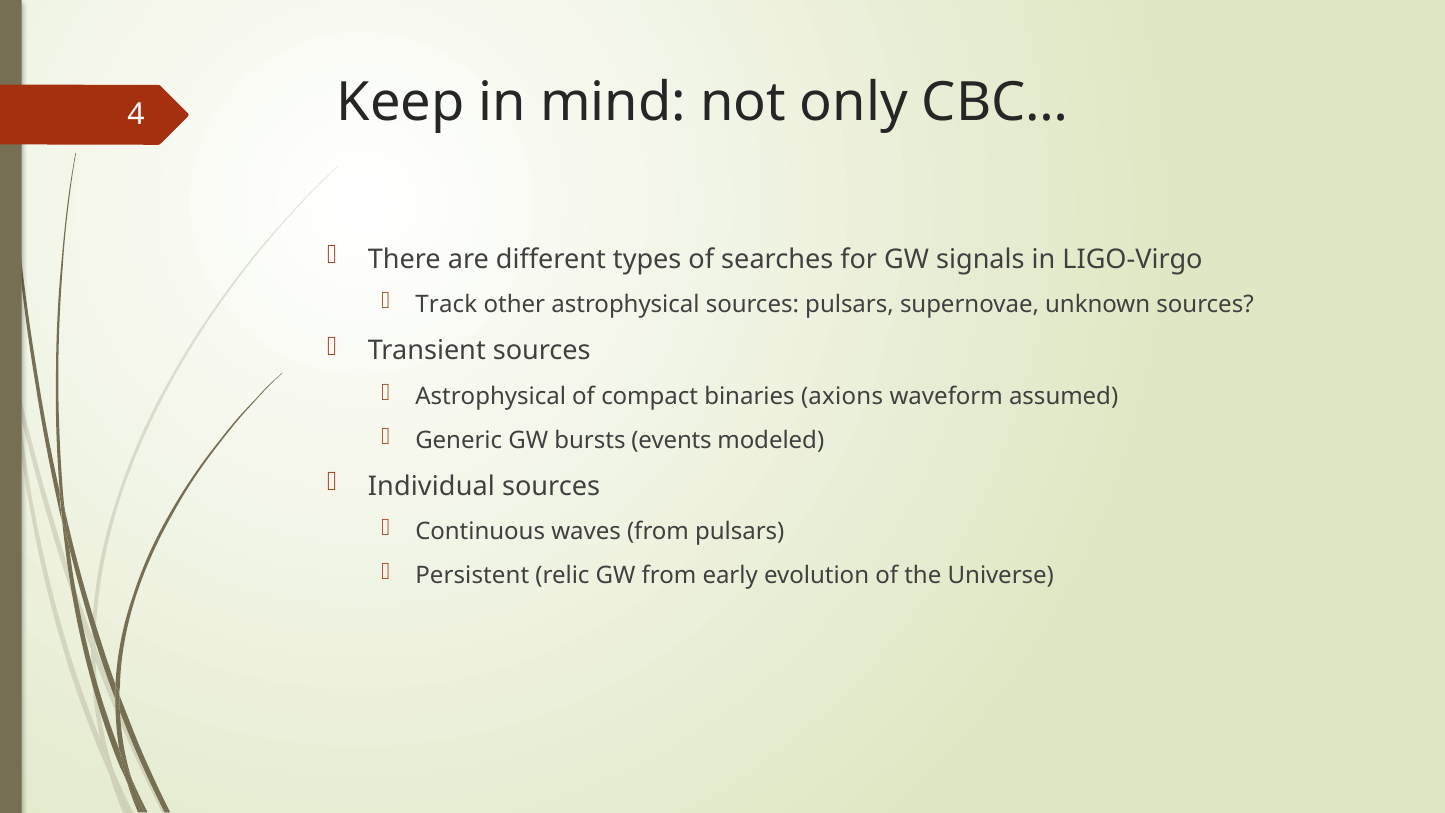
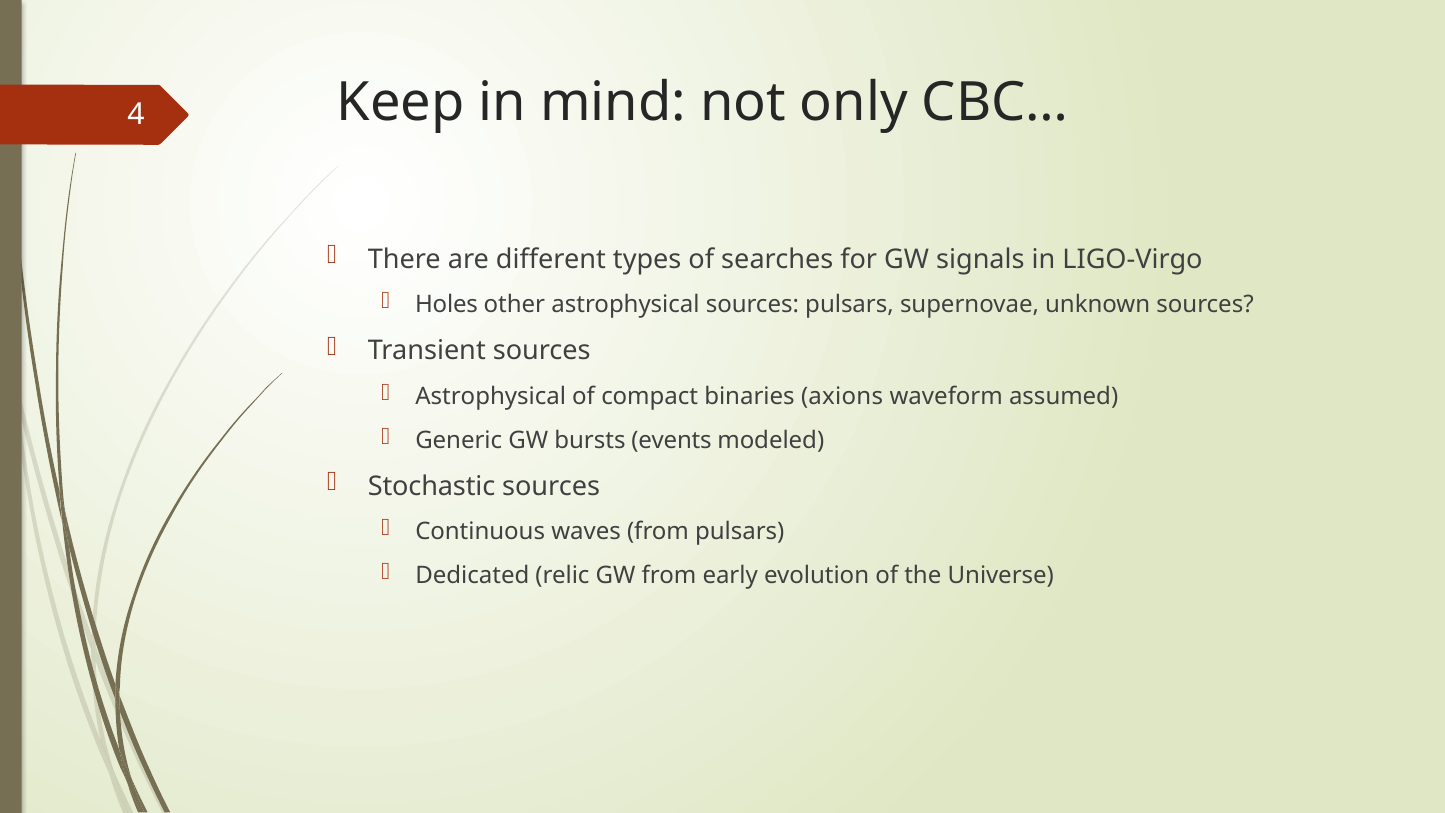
Track: Track -> Holes
Individual: Individual -> Stochastic
Persistent: Persistent -> Dedicated
